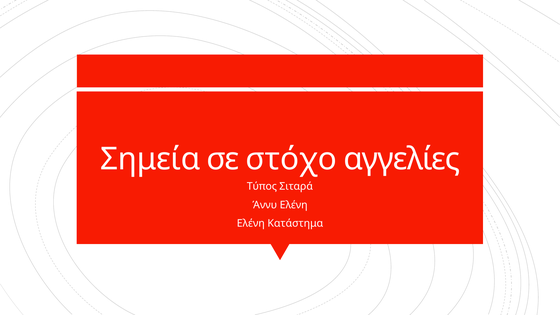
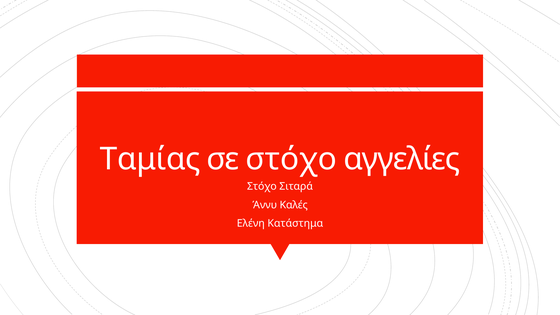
Σημεία: Σημεία -> Ταμίας
Τύπος at (262, 186): Τύπος -> Στόχο
Άννυ Ελένη: Ελένη -> Καλές
